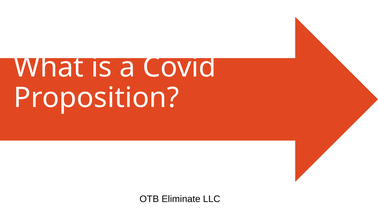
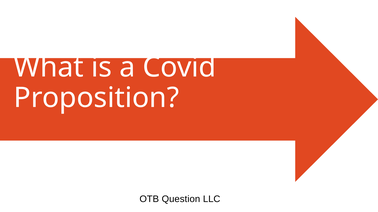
Eliminate: Eliminate -> Question
